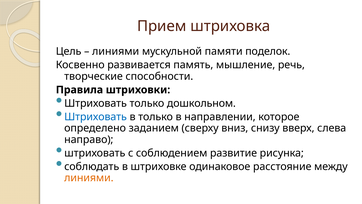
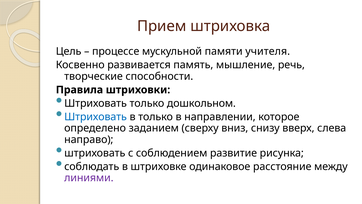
линиями at (116, 51): линиями -> процессе
поделок: поделок -> учителя
линиями at (89, 178) colour: orange -> purple
